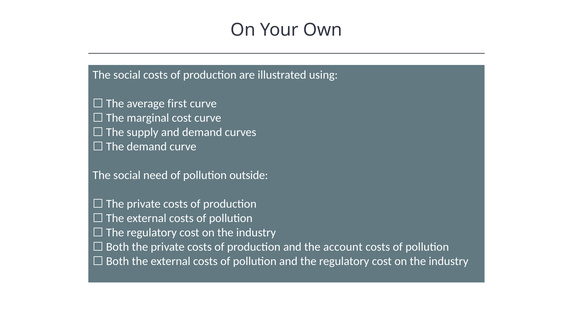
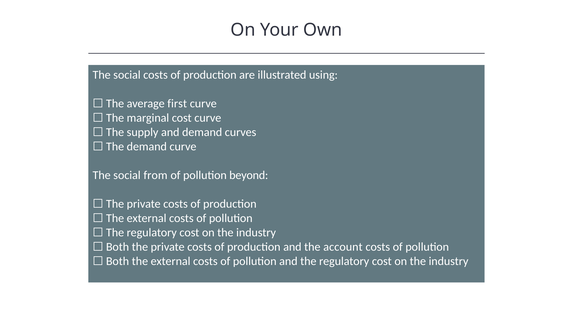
need: need -> from
outside: outside -> beyond
